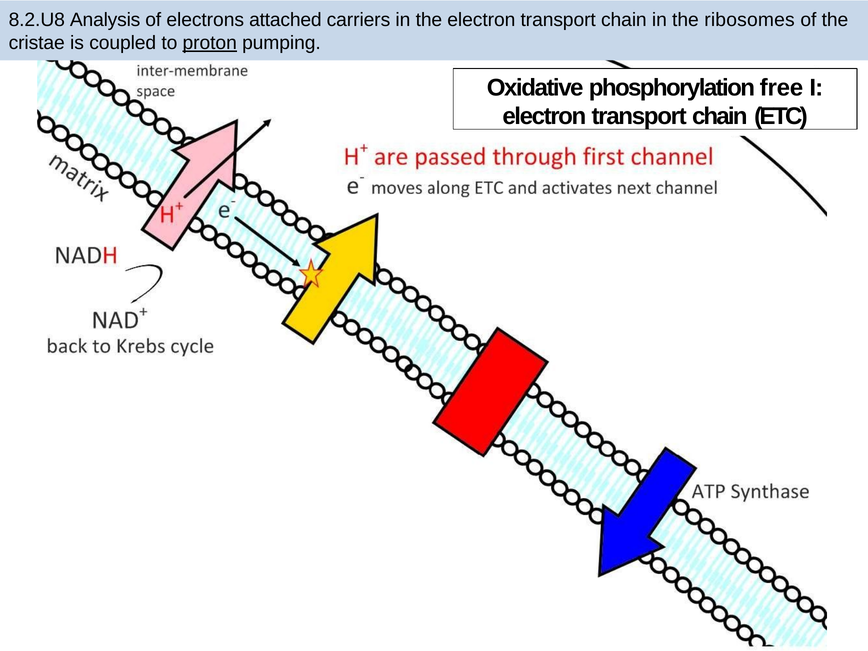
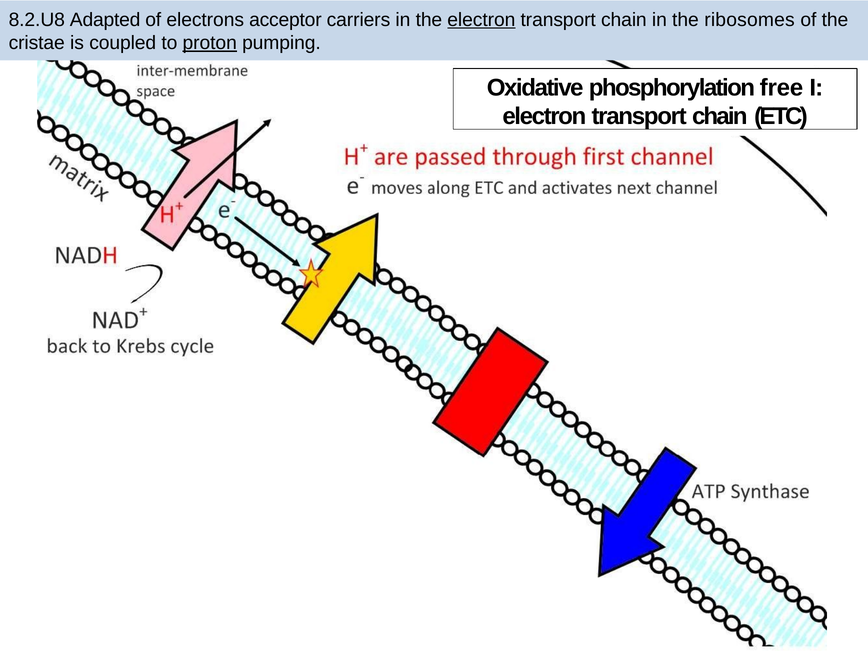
Analysis: Analysis -> Adapted
attached: attached -> acceptor
electron at (481, 20) underline: none -> present
